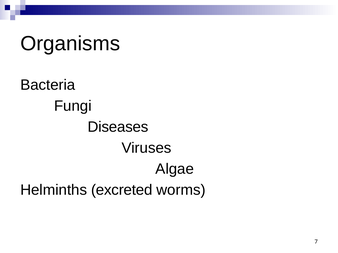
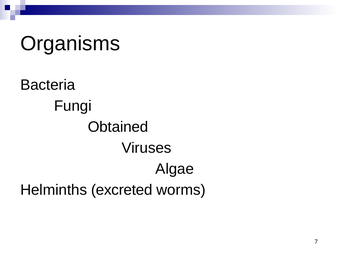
Diseases: Diseases -> Obtained
